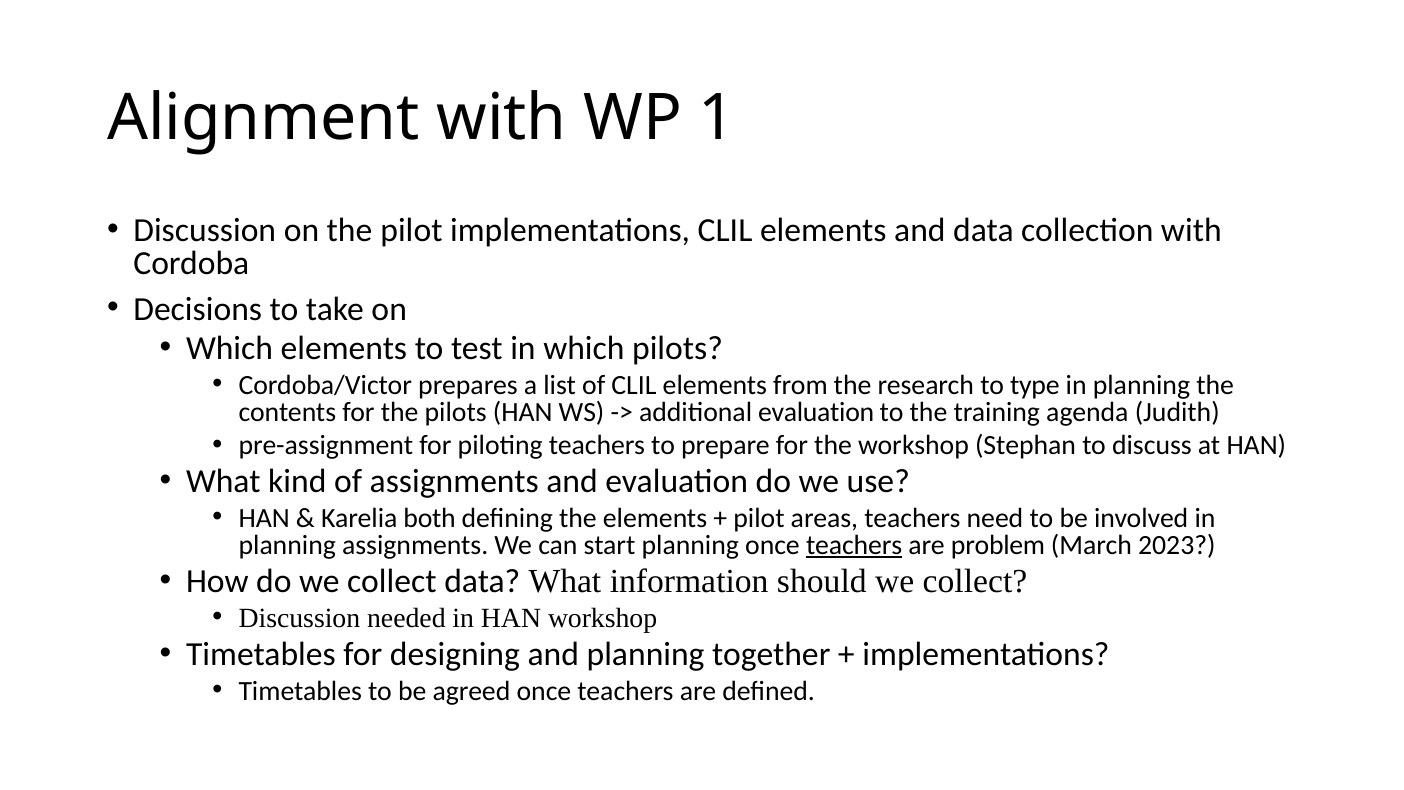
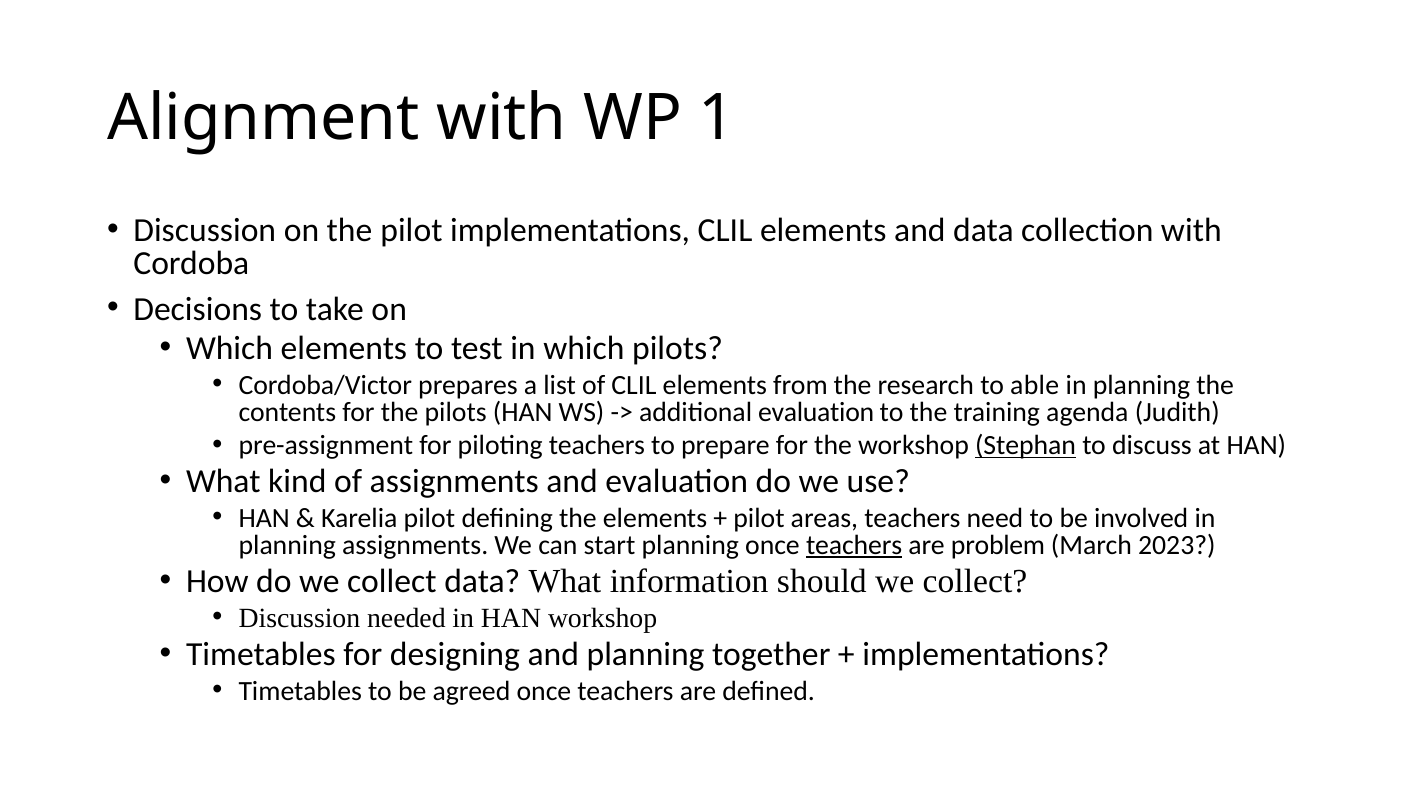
type: type -> able
Stephan underline: none -> present
Karelia both: both -> pilot
